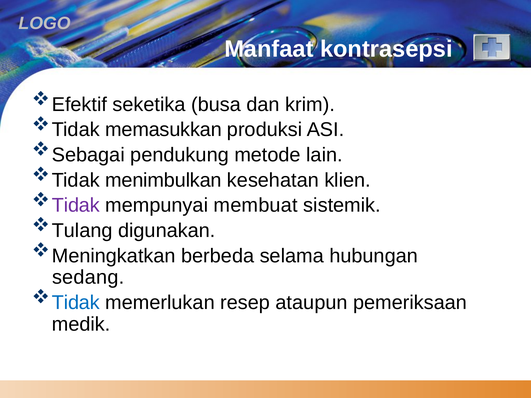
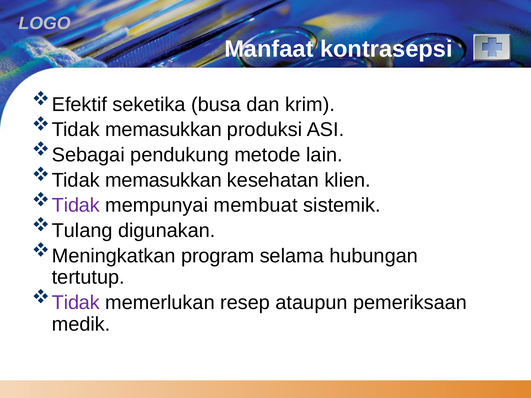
menimbulkan at (163, 180): menimbulkan -> memasukkan
berbeda: berbeda -> program
sedang: sedang -> tertutup
Tidak at (76, 303) colour: blue -> purple
